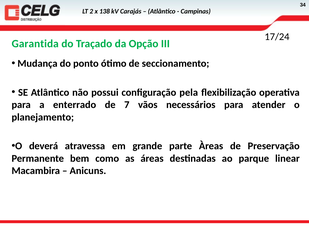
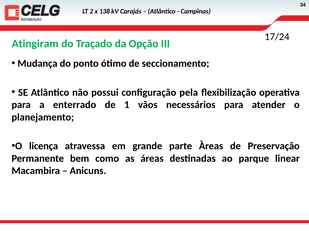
Garantida: Garantida -> Atingiram
7: 7 -> 1
deverá: deverá -> licença
